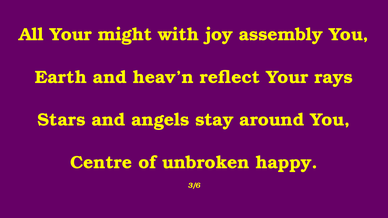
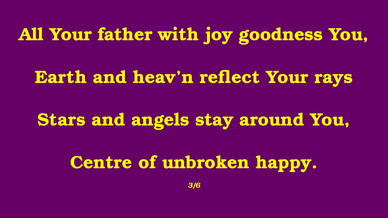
might: might -> father
assembly: assembly -> goodness
